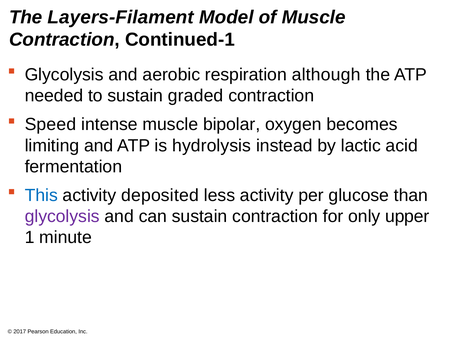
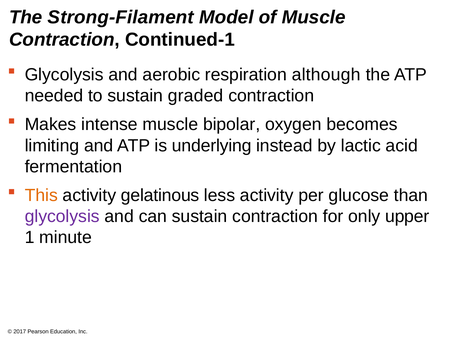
Layers-Filament: Layers-Filament -> Strong-Filament
Speed: Speed -> Makes
hydrolysis: hydrolysis -> underlying
This colour: blue -> orange
deposited: deposited -> gelatinous
